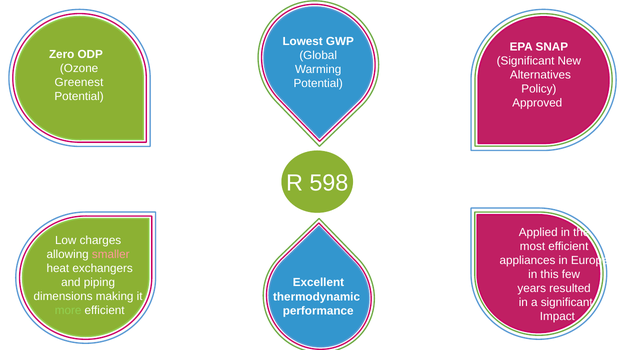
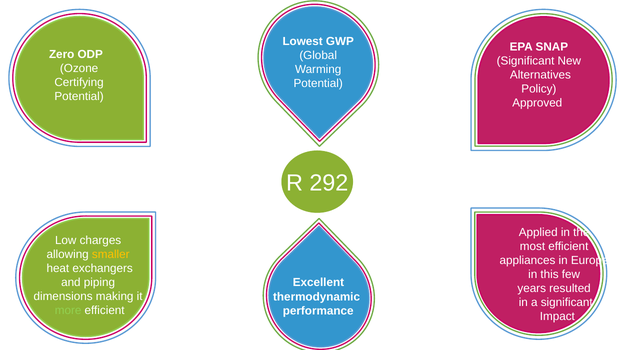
Greenest: Greenest -> Certifying
598: 598 -> 292
smaller colour: pink -> yellow
